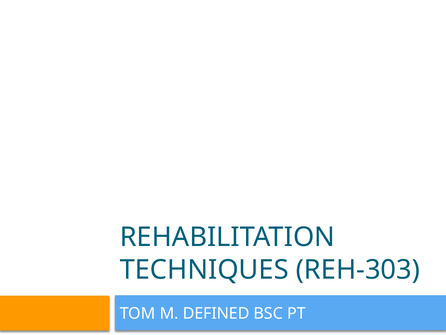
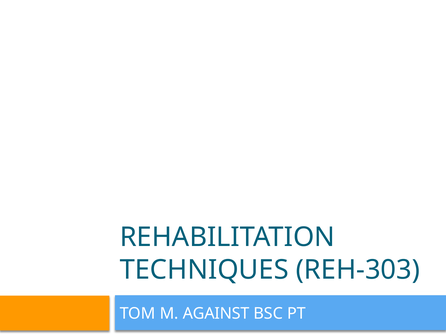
DEFINED: DEFINED -> AGAINST
